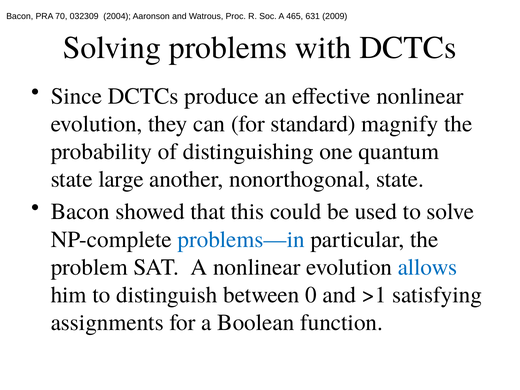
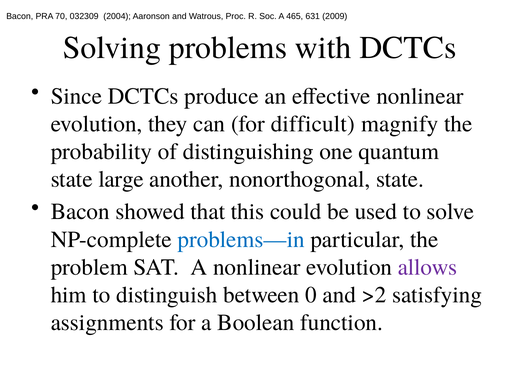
standard: standard -> difficult
allows colour: blue -> purple
>1: >1 -> >2
